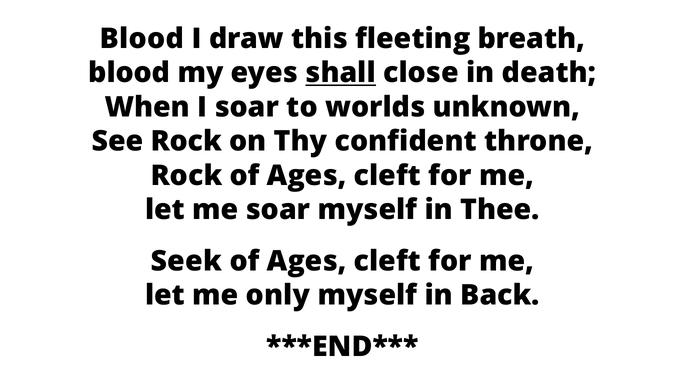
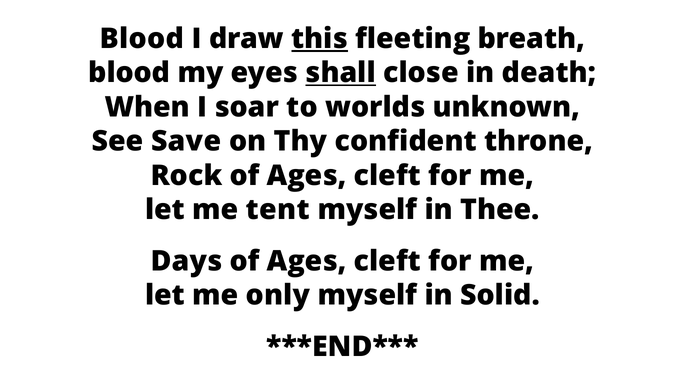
this underline: none -> present
See Rock: Rock -> Save
me soar: soar -> tent
Seek: Seek -> Days
Back: Back -> Solid
